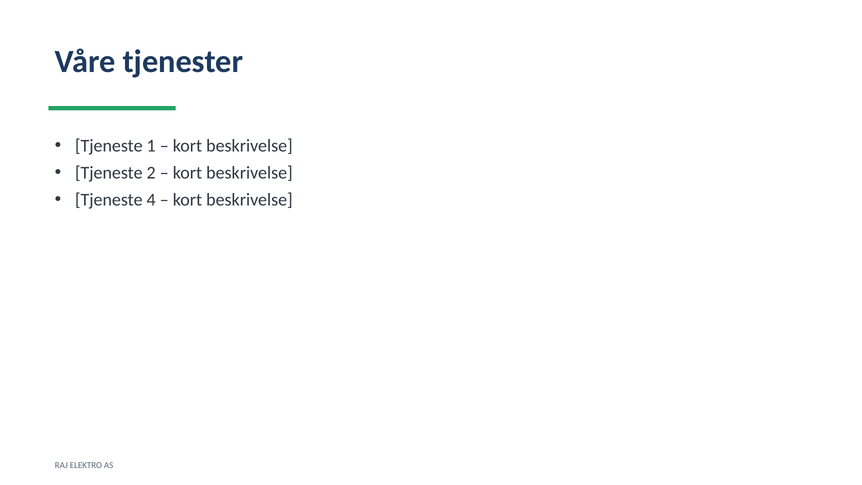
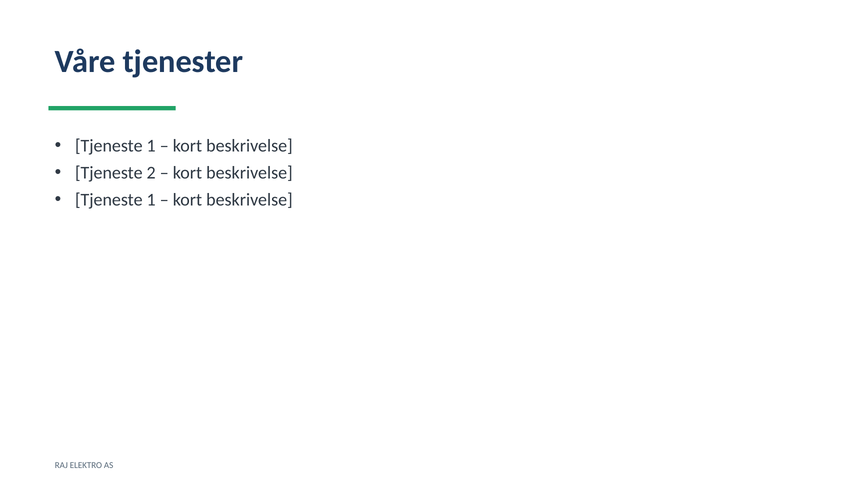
4 at (151, 200): 4 -> 1
